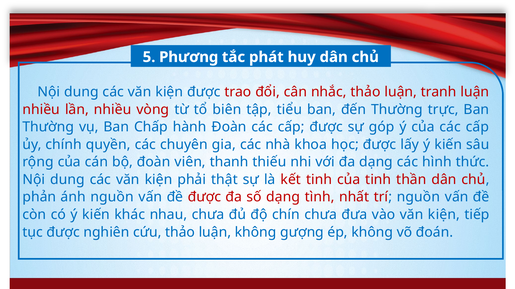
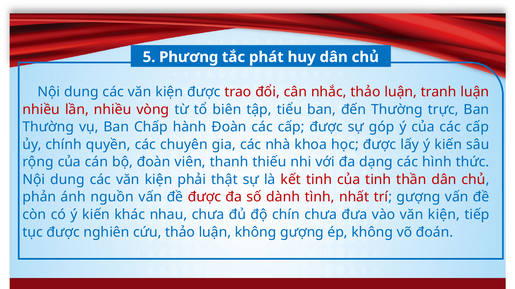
số dạng: dạng -> dành
trí nguồn: nguồn -> gượng
